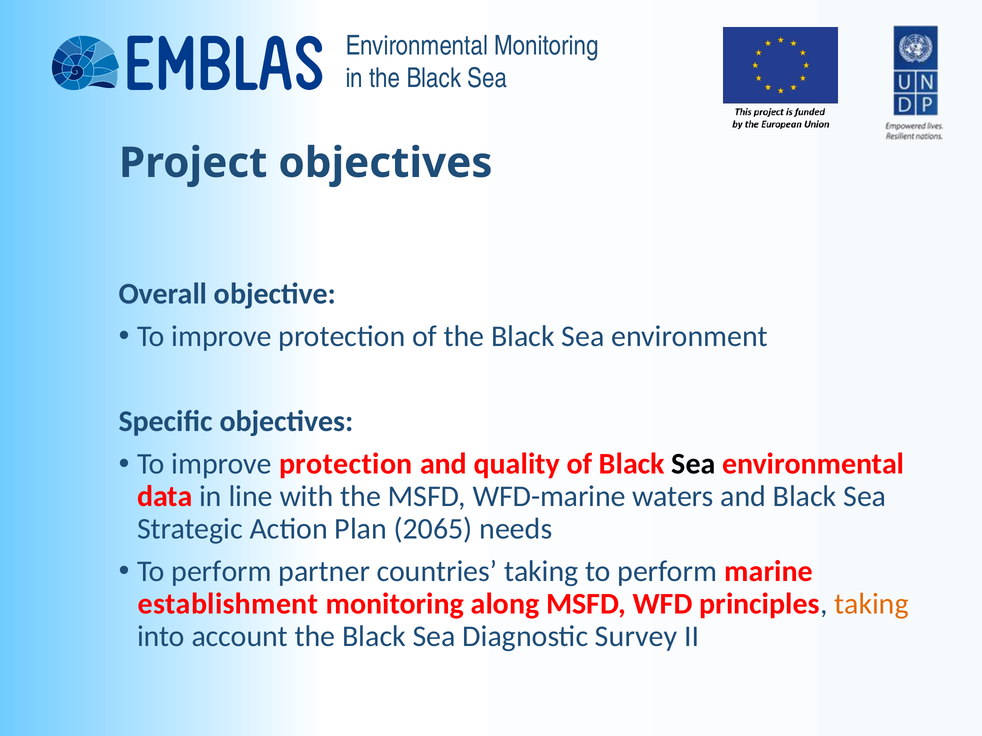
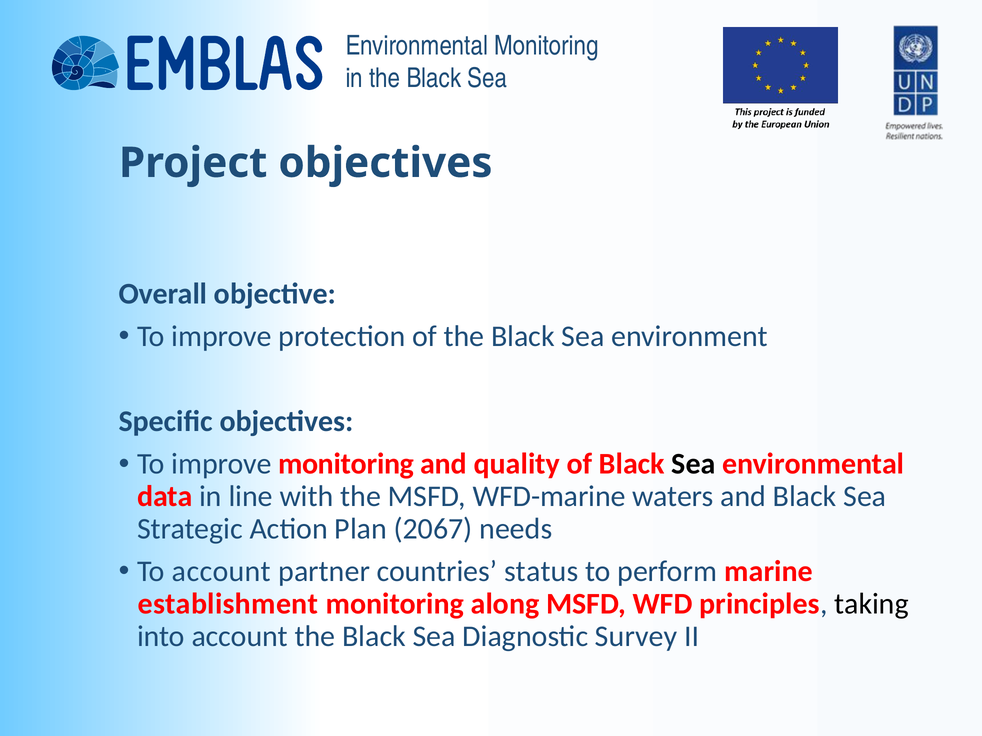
protection at (346, 464): protection -> monitoring
2065: 2065 -> 2067
perform at (222, 572): perform -> account
countries taking: taking -> status
taking at (872, 604) colour: orange -> black
